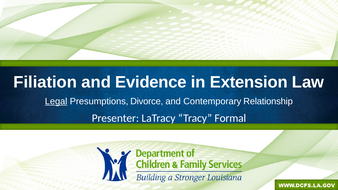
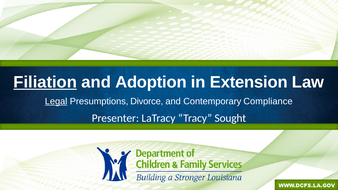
Filiation underline: none -> present
Evidence: Evidence -> Adoption
Relationship: Relationship -> Compliance
Formal: Formal -> Sought
